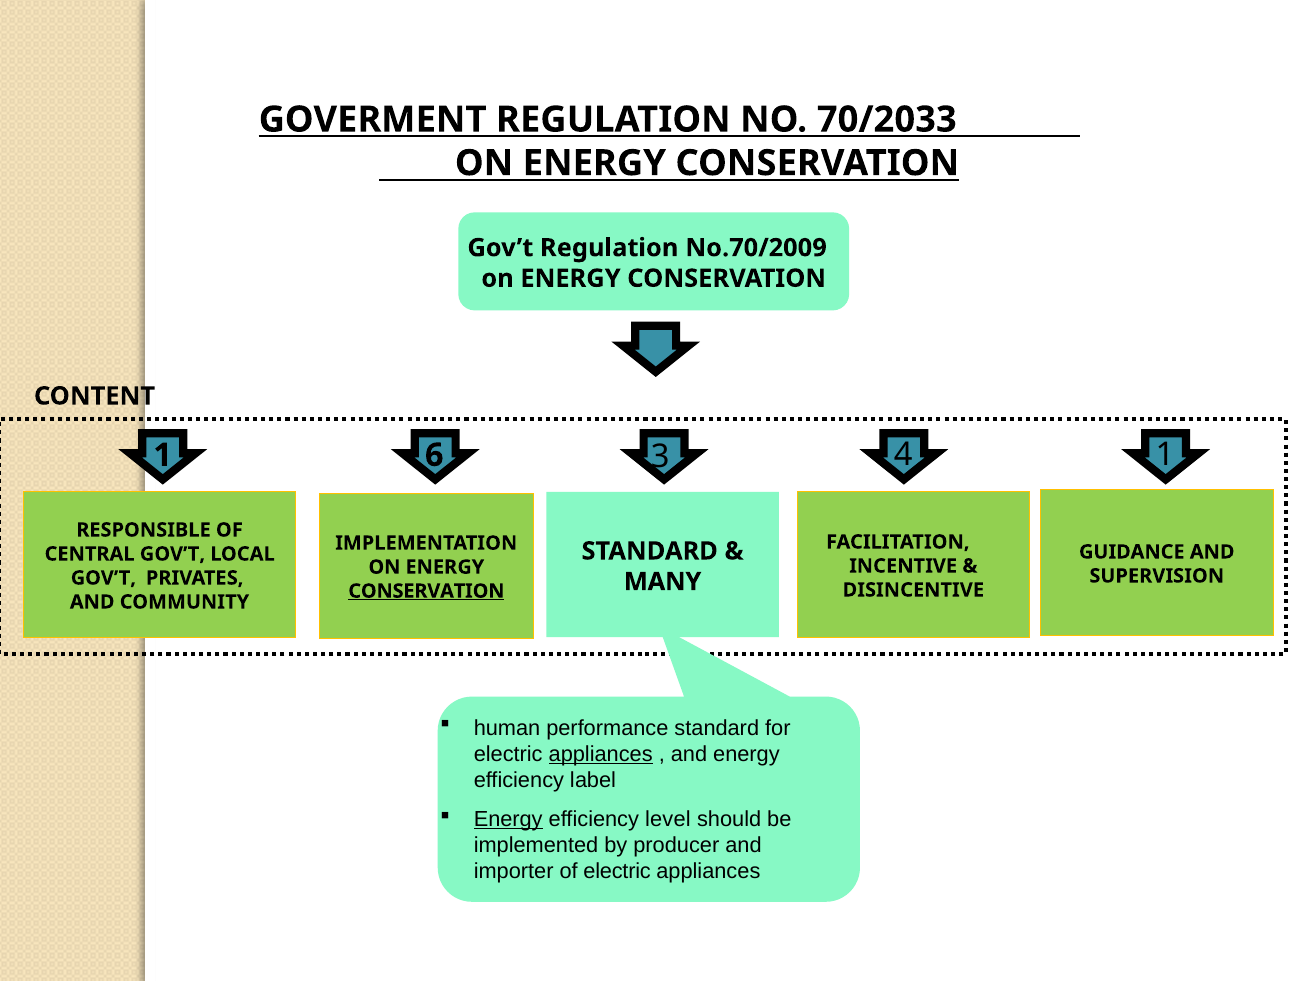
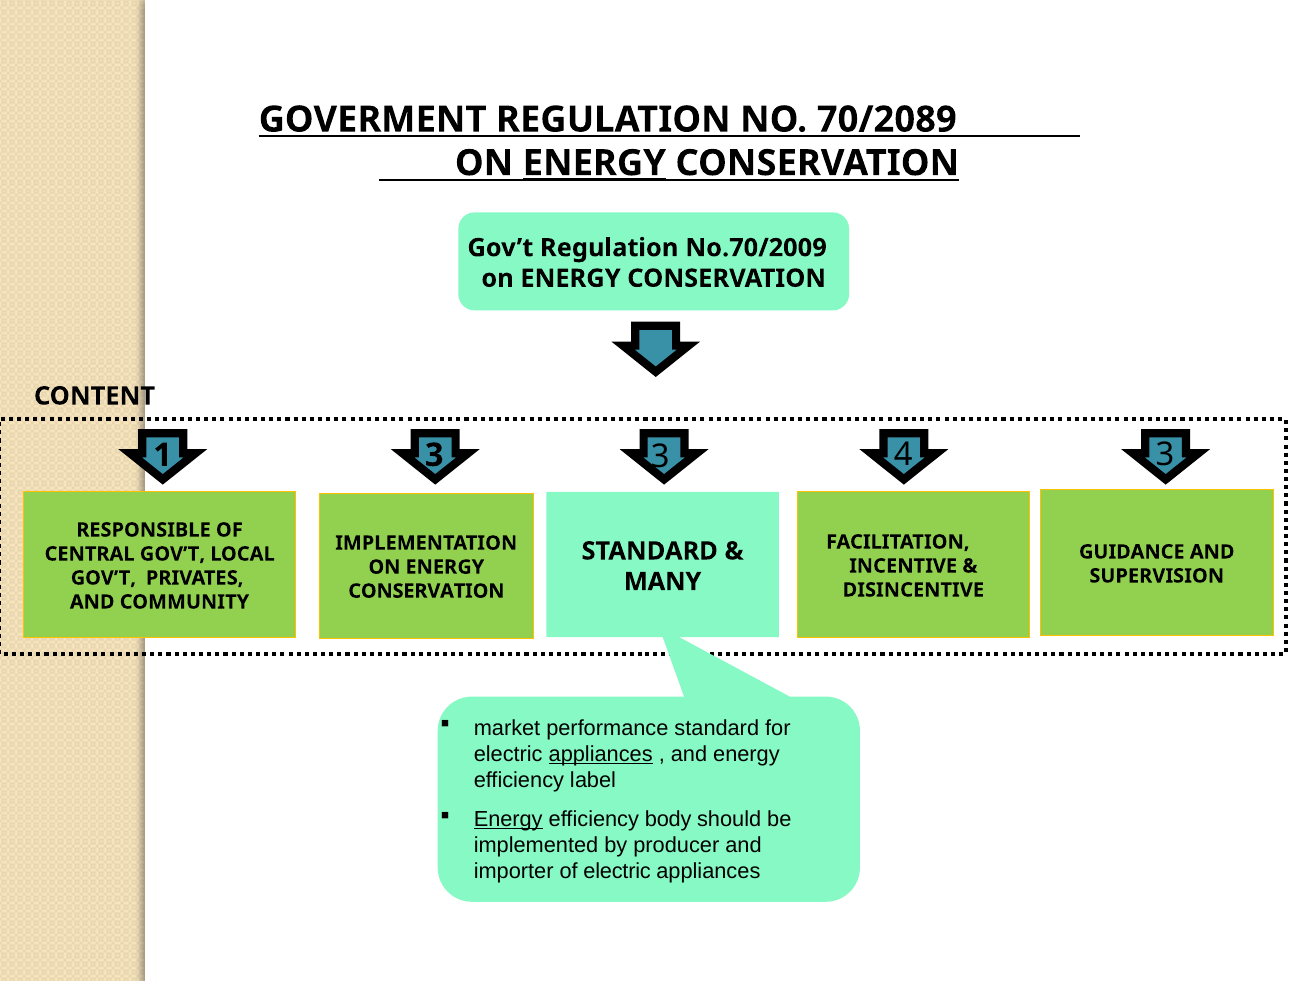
70/2033: 70/2033 -> 70/2089
ENERGY at (594, 163) underline: none -> present
3 1: 1 -> 3
1 6: 6 -> 3
CONSERVATION at (426, 591) underline: present -> none
human: human -> market
level: level -> body
